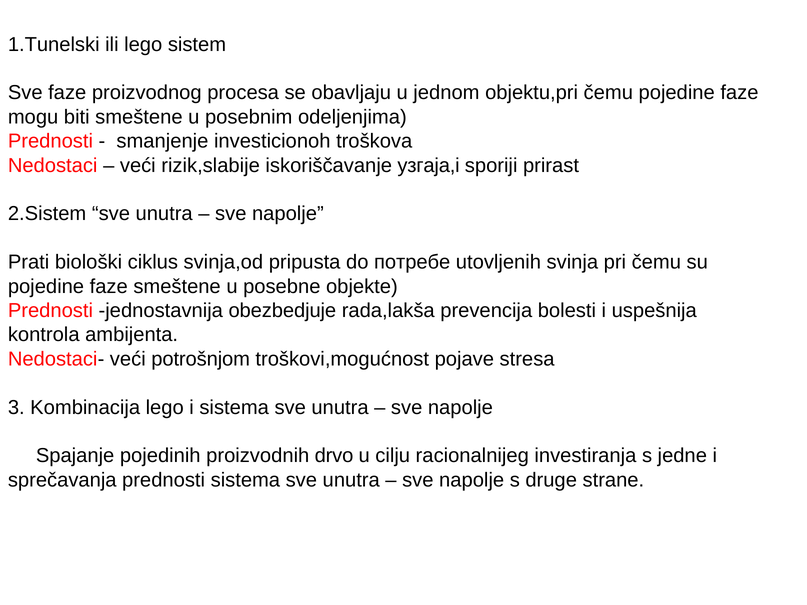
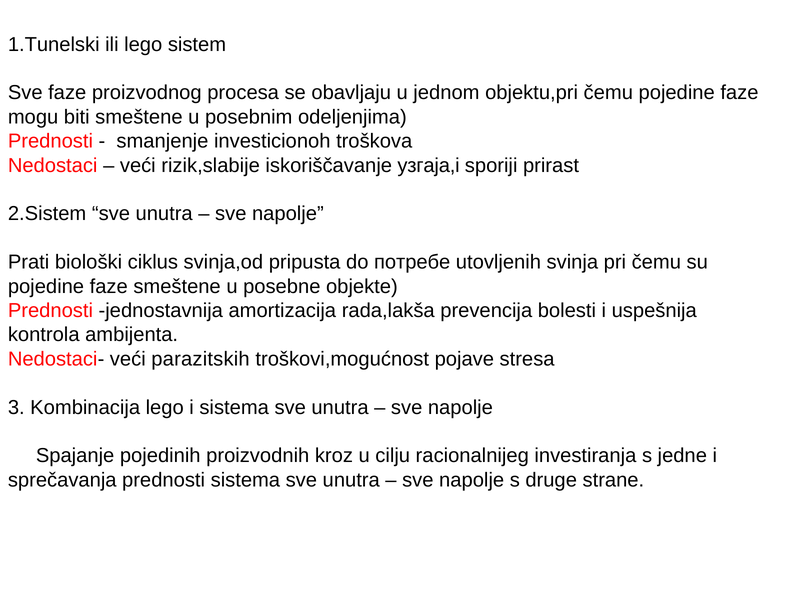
obezbedjuje: obezbedjuje -> amortizacija
potrošnjom: potrošnjom -> parazitskih
drvo: drvo -> kroz
